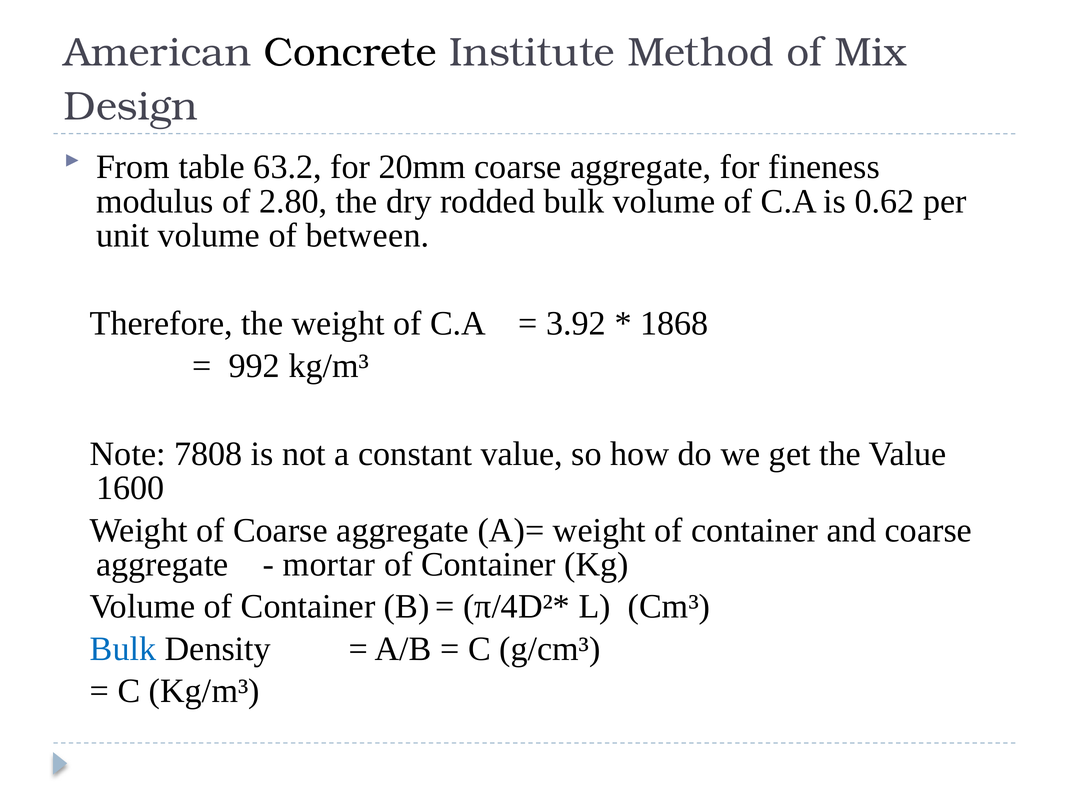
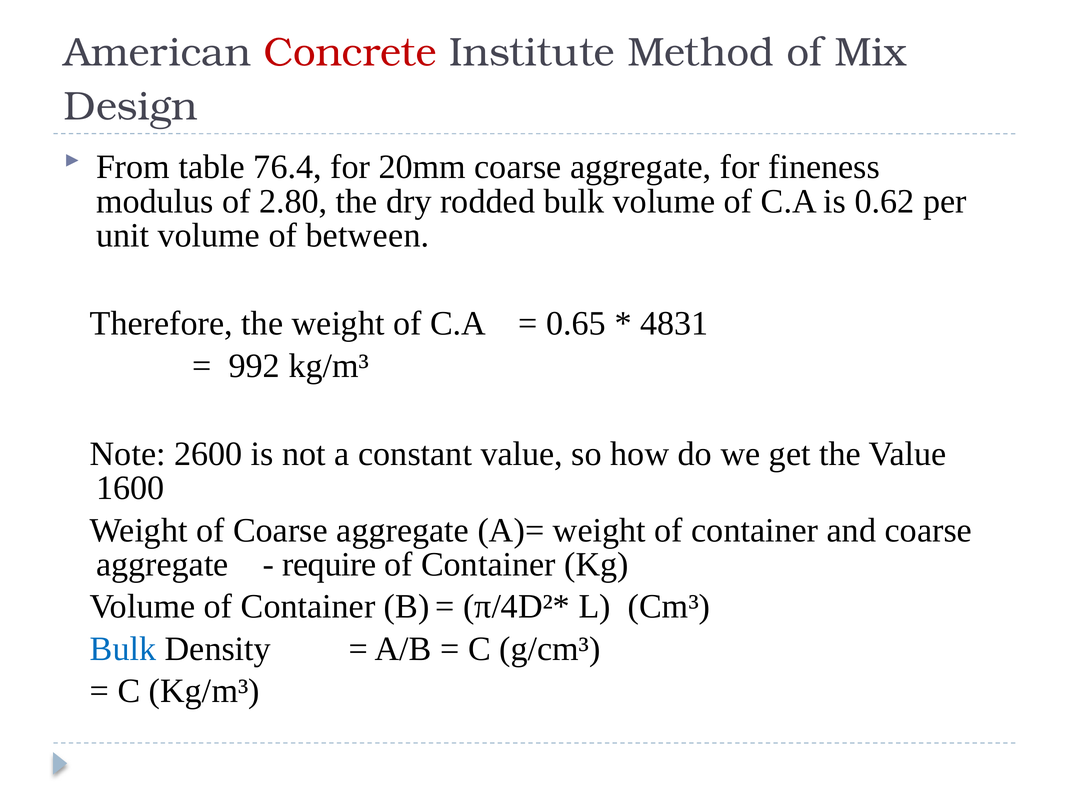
Concrete colour: black -> red
63.2: 63.2 -> 76.4
3.92: 3.92 -> 0.65
1868: 1868 -> 4831
7808: 7808 -> 2600
mortar: mortar -> require
